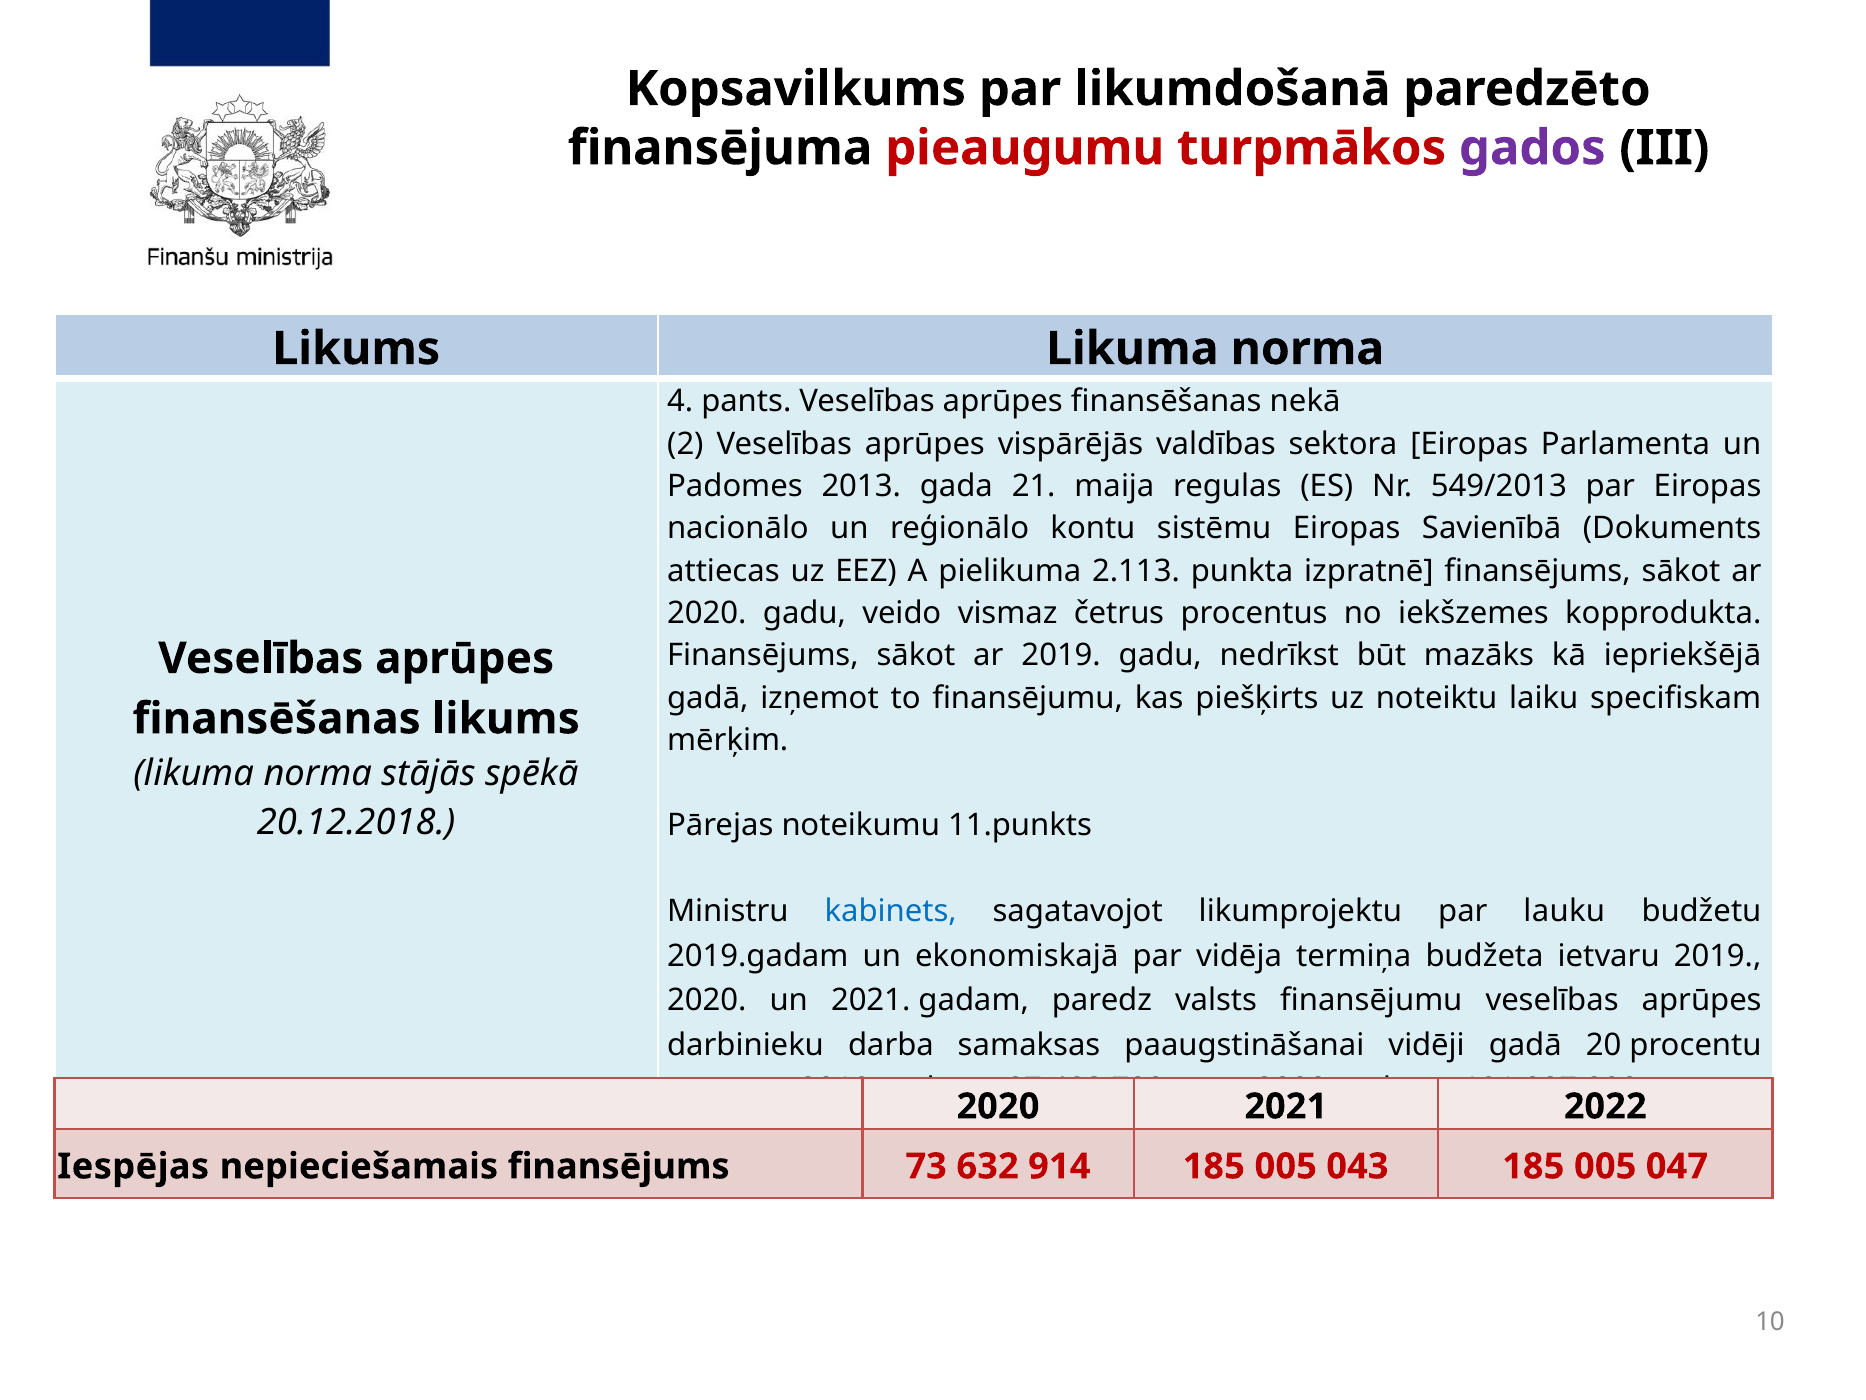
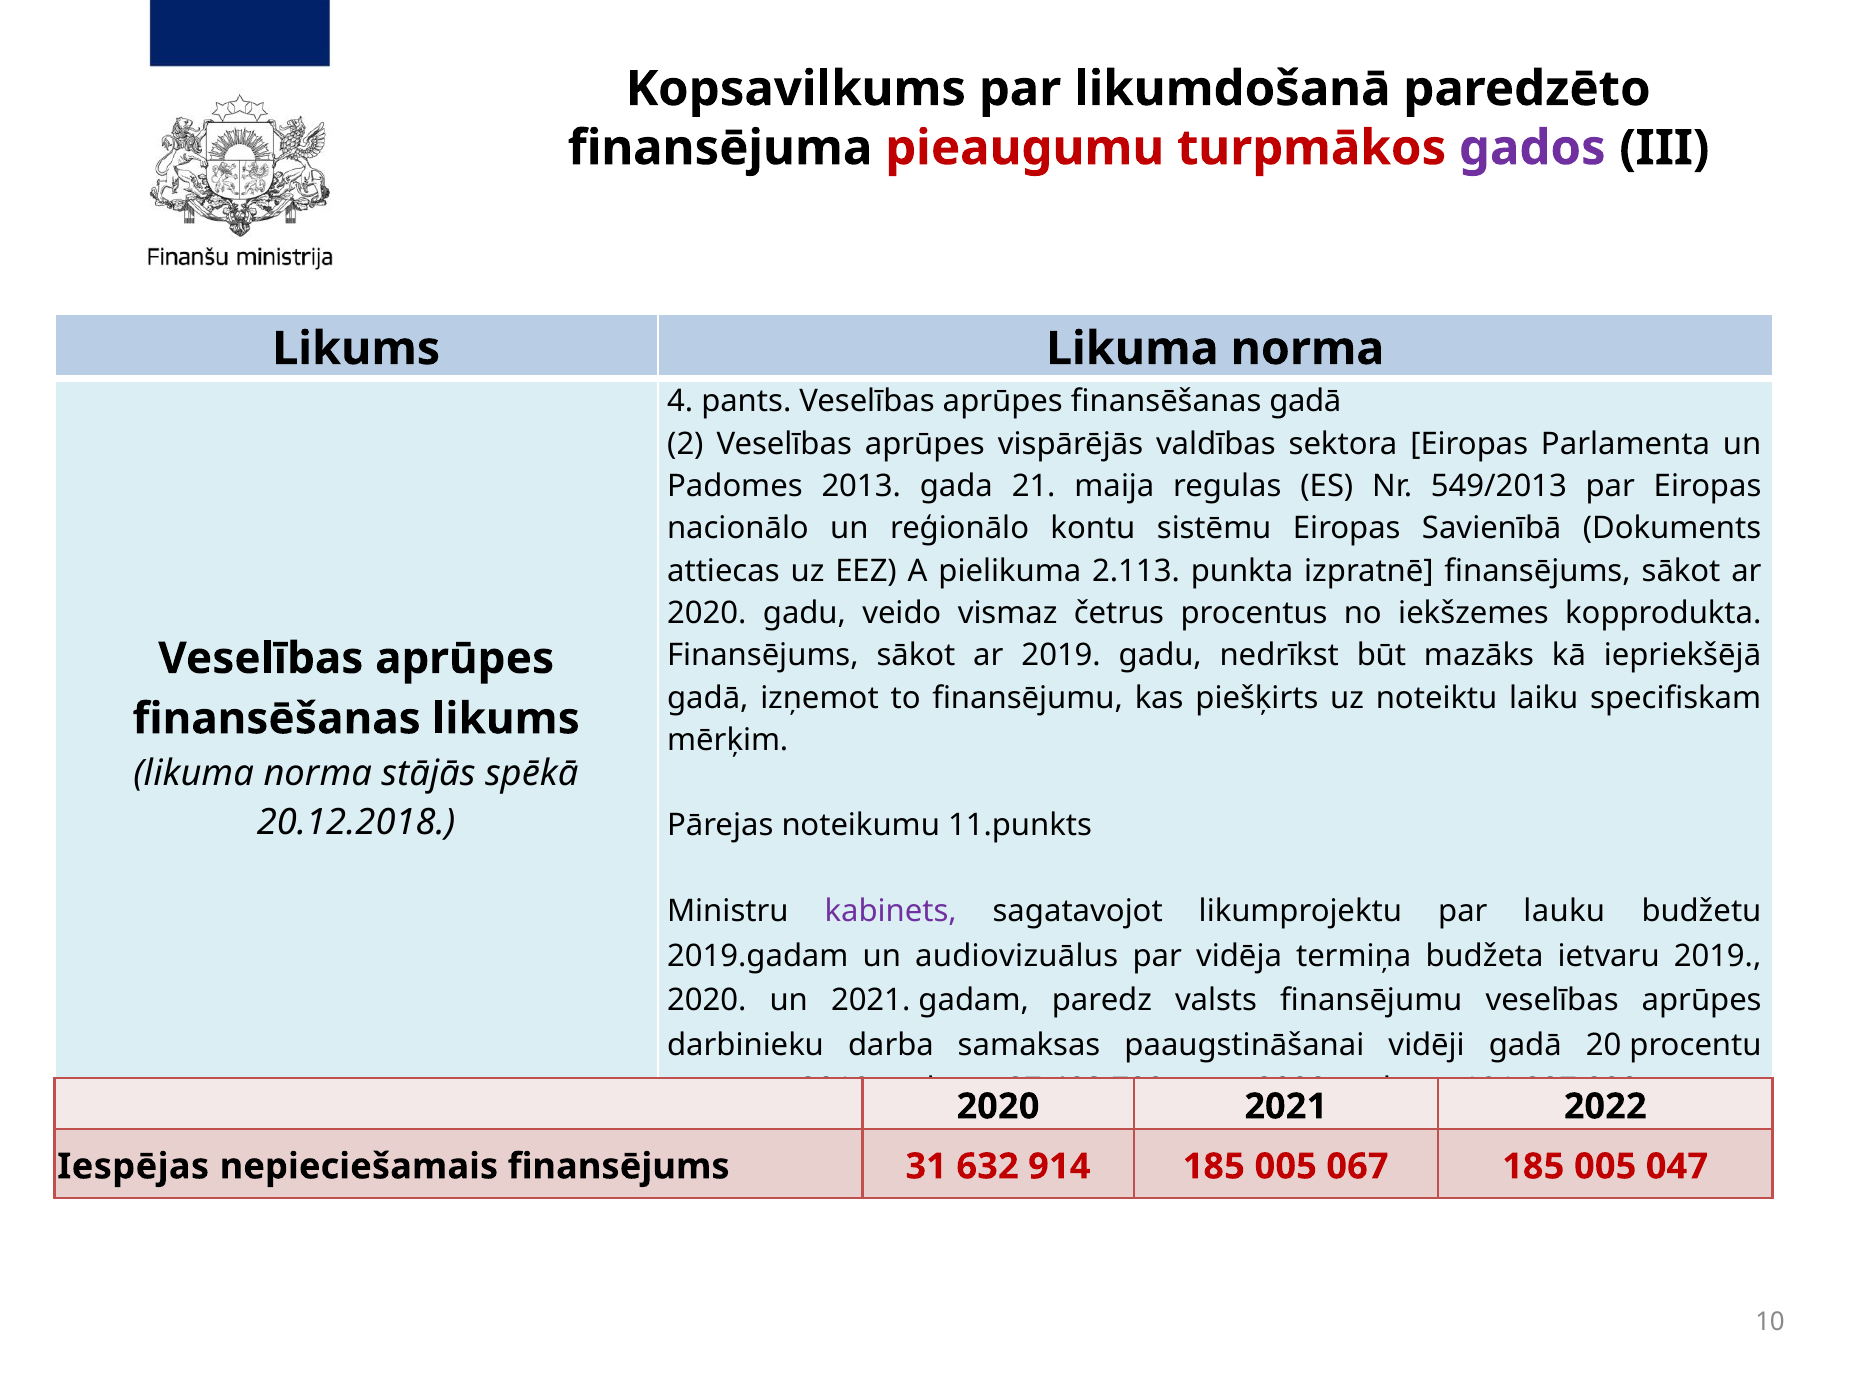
finansēšanas nekā: nekā -> gadā
kabinets colour: blue -> purple
ekonomiskajā: ekonomiskajā -> audiovizuālus
73: 73 -> 31
043: 043 -> 067
